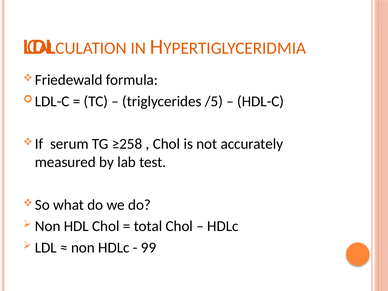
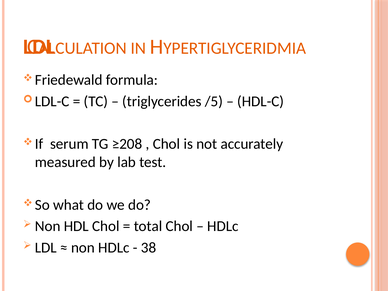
≥258: ≥258 -> ≥208
99: 99 -> 38
